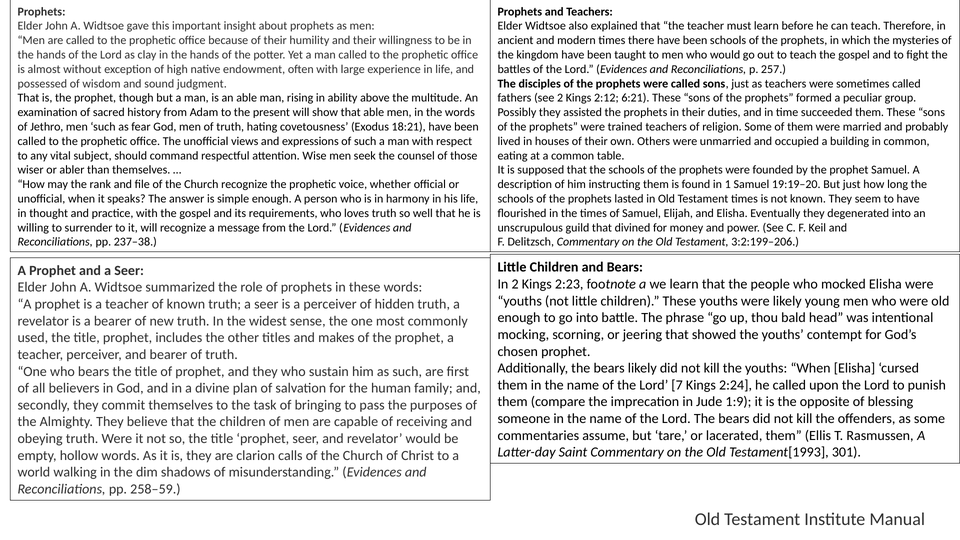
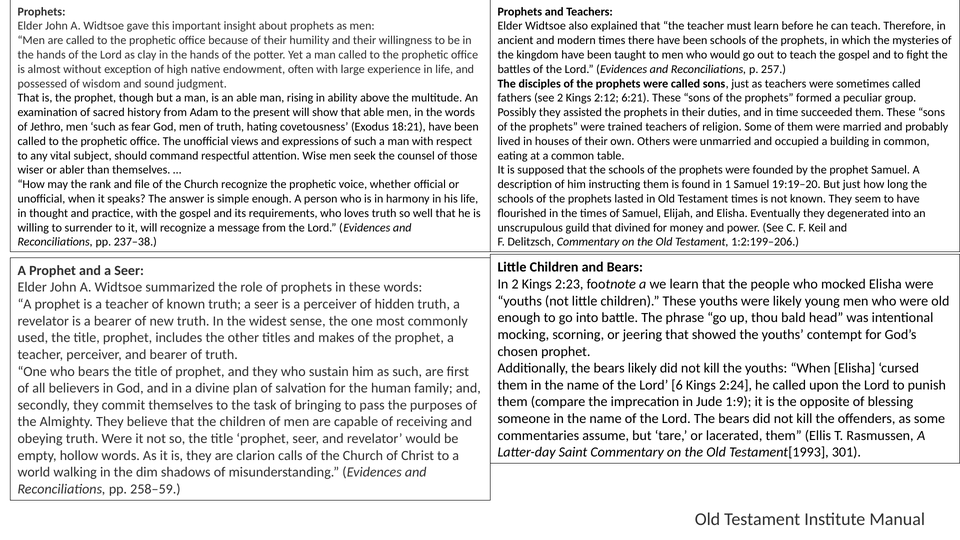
3:2:199–206: 3:2:199–206 -> 1:2:199–206
7: 7 -> 6
